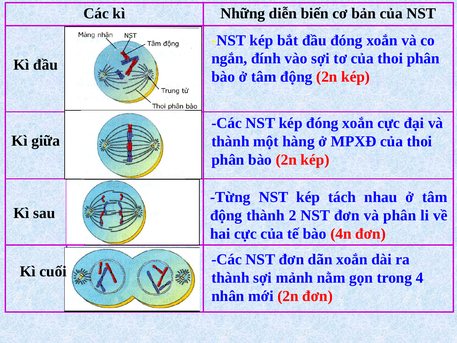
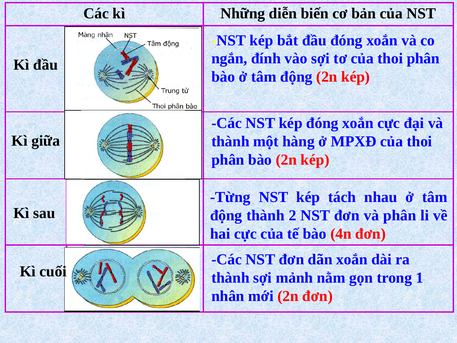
4: 4 -> 1
